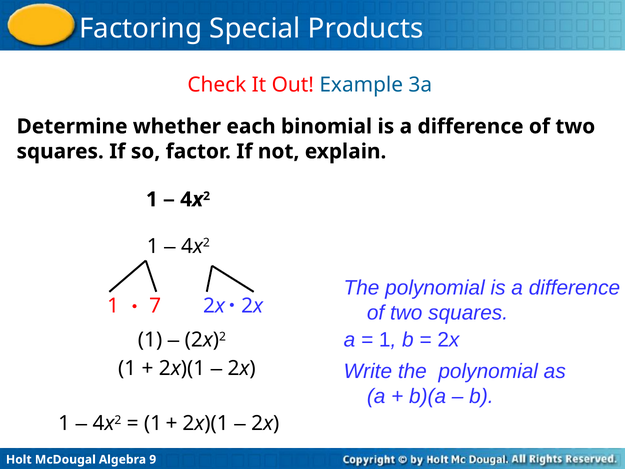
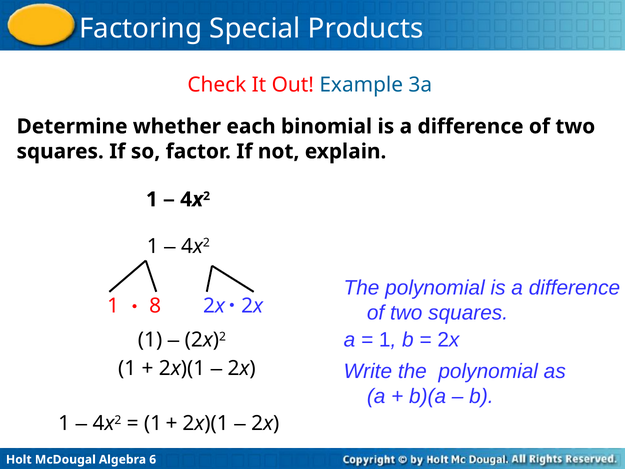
7: 7 -> 8
9: 9 -> 6
